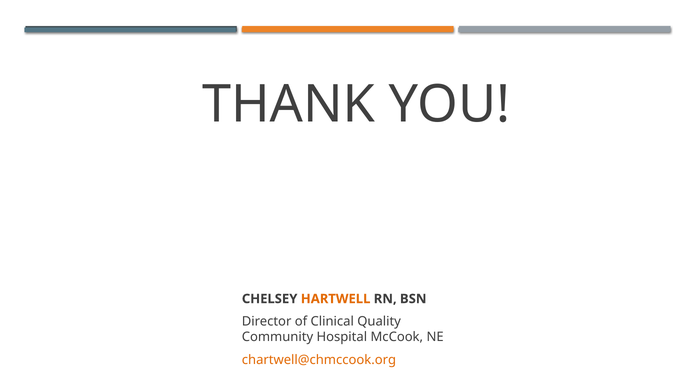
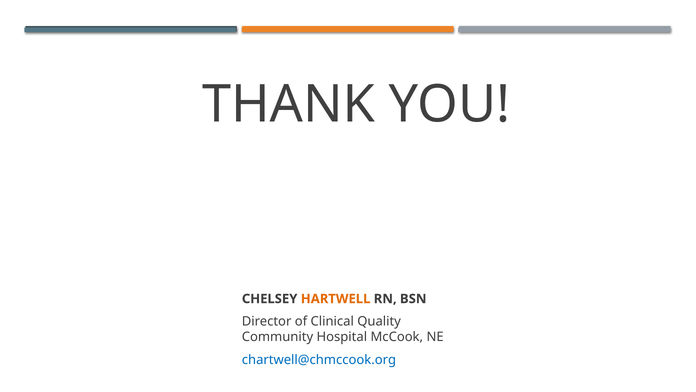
chartwell@chmccook.org colour: orange -> blue
